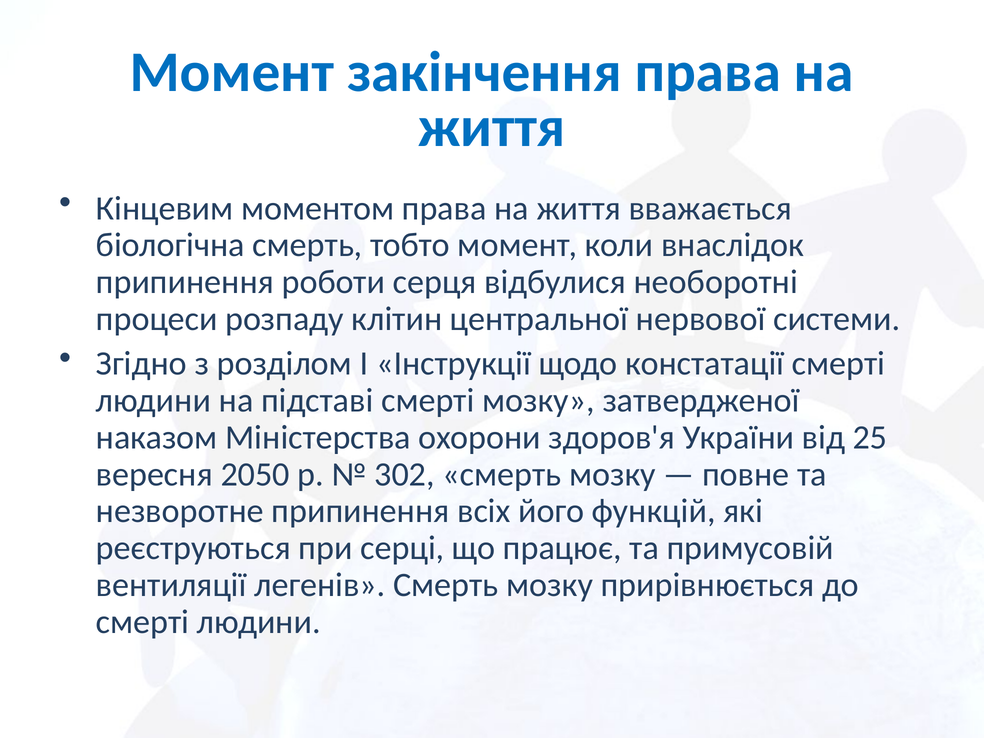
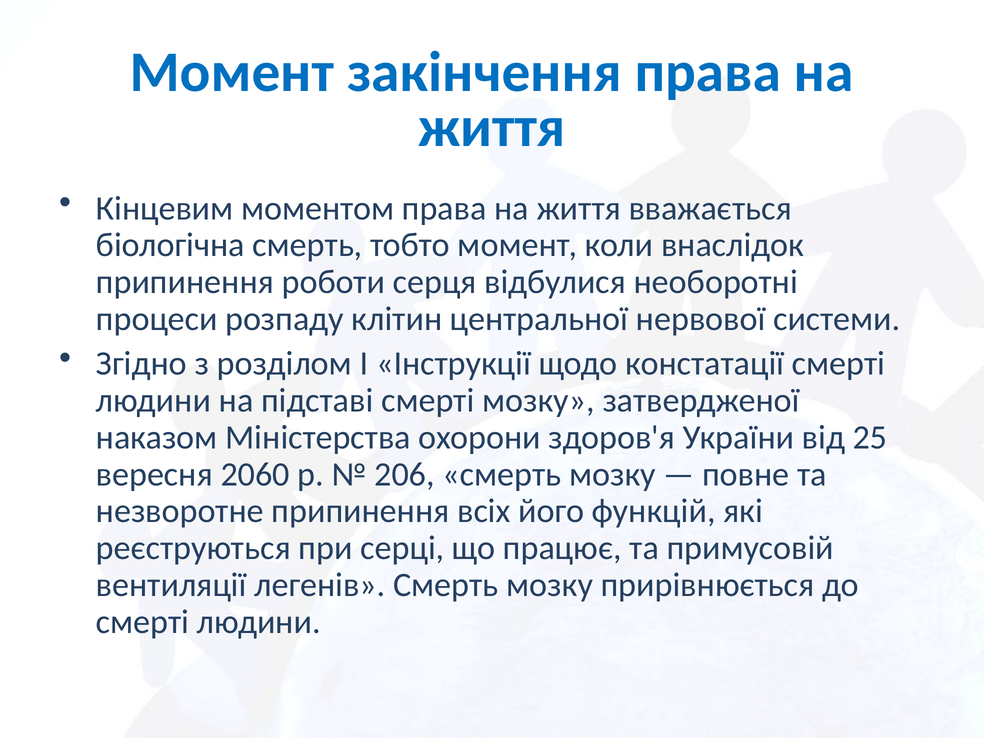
2050: 2050 -> 2060
302: 302 -> 206
